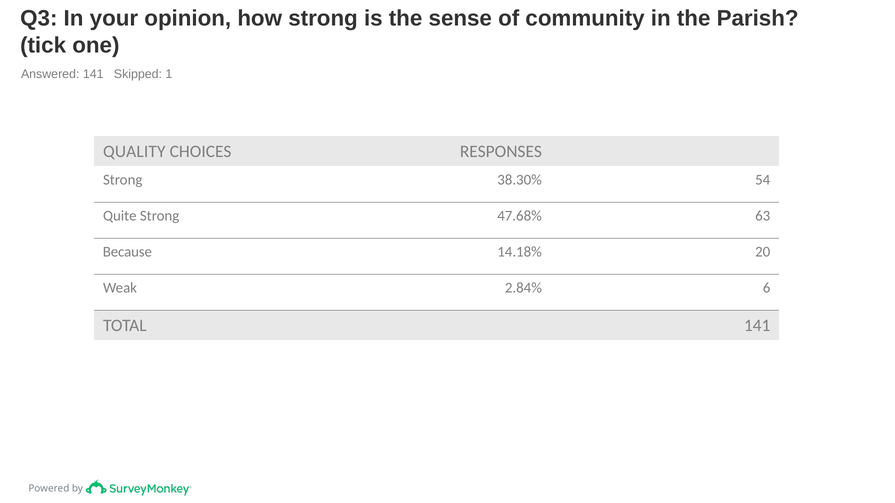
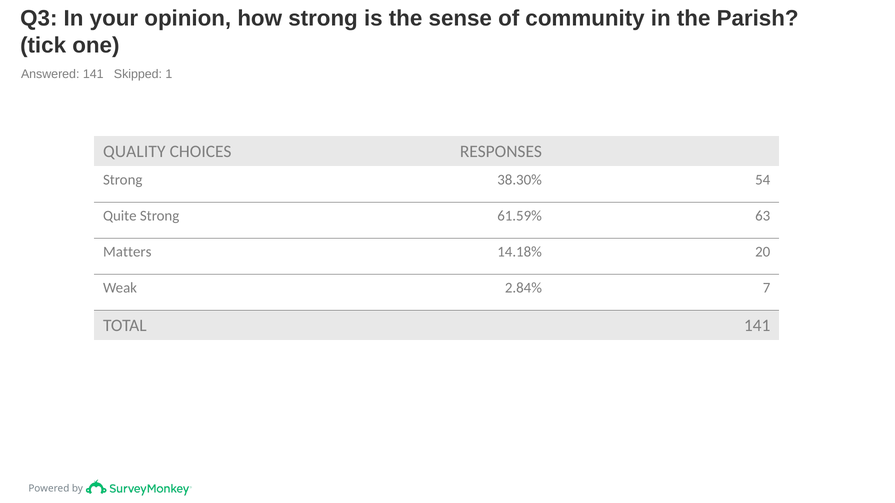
47.68%: 47.68% -> 61.59%
Because: Because -> Matters
6: 6 -> 7
